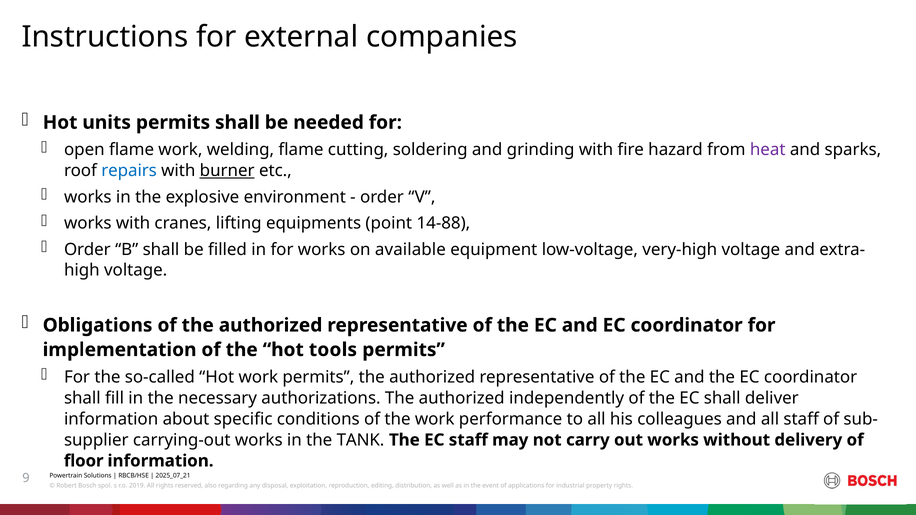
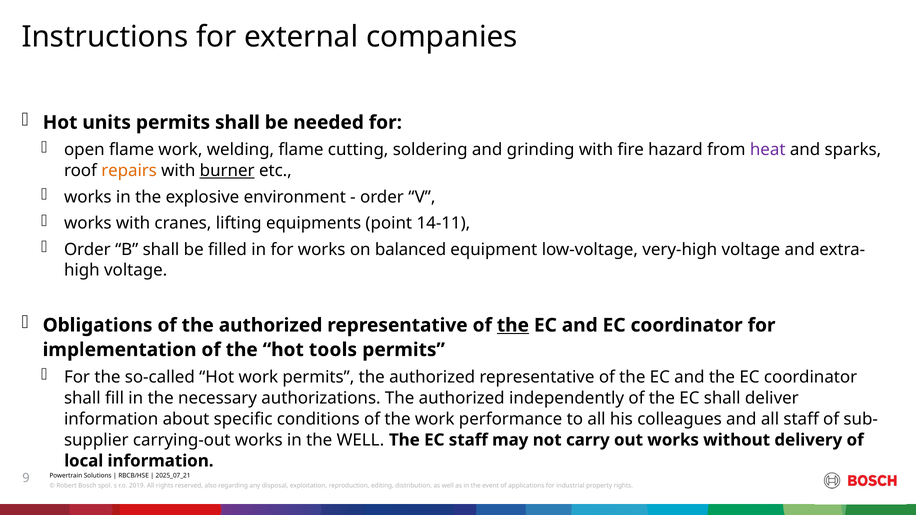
repairs colour: blue -> orange
14-88: 14-88 -> 14-11
available: available -> balanced
the at (513, 325) underline: none -> present
the TANK: TANK -> WELL
floor: floor -> local
